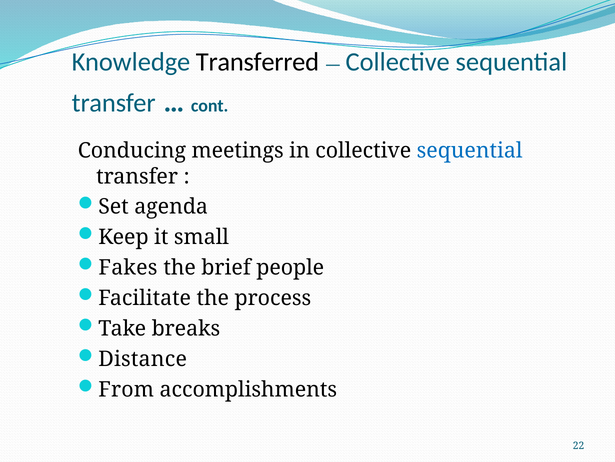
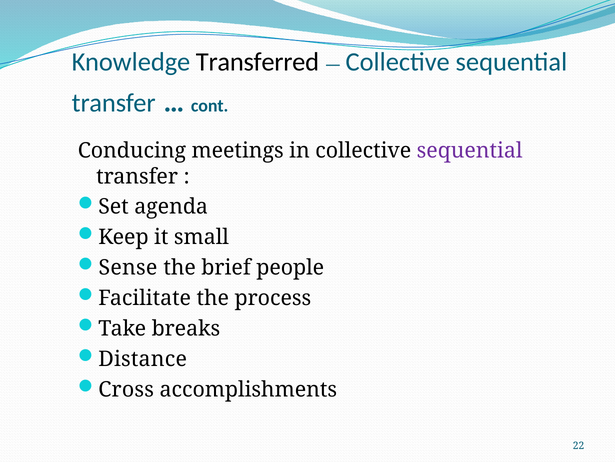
sequential at (470, 151) colour: blue -> purple
Fakes: Fakes -> Sense
From: From -> Cross
